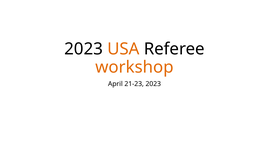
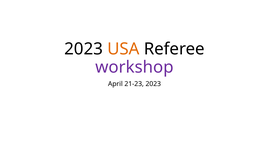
workshop colour: orange -> purple
